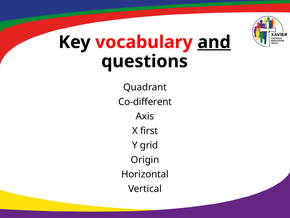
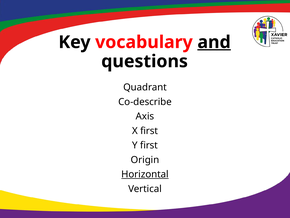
Co-different: Co-different -> Co-describe
Y grid: grid -> first
Horizontal underline: none -> present
